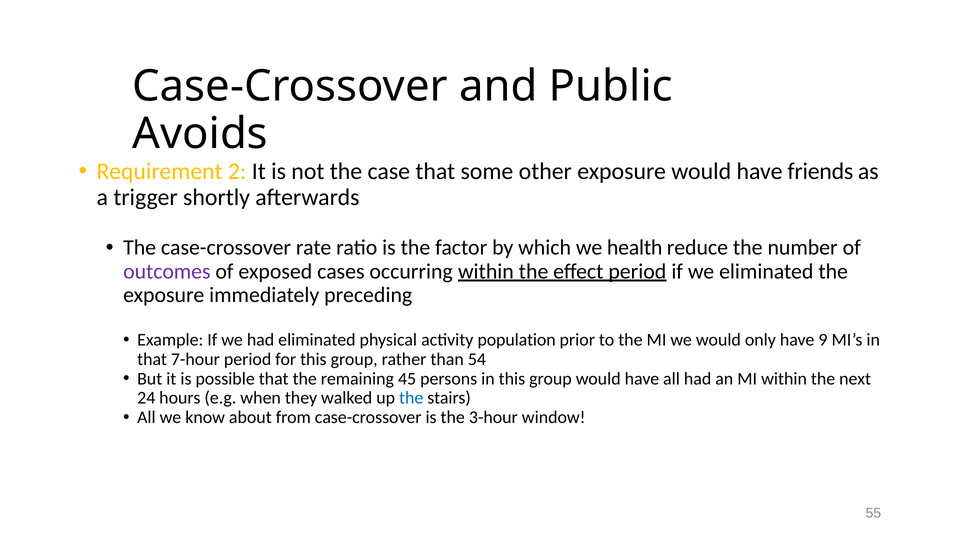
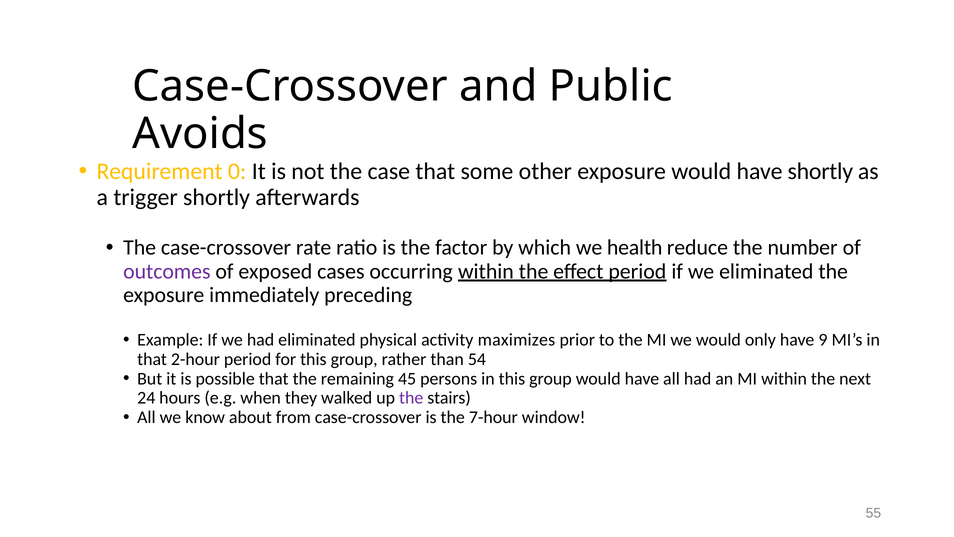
2: 2 -> 0
have friends: friends -> shortly
population: population -> maximizes
7-hour: 7-hour -> 2-hour
the at (411, 398) colour: blue -> purple
3-hour: 3-hour -> 7-hour
